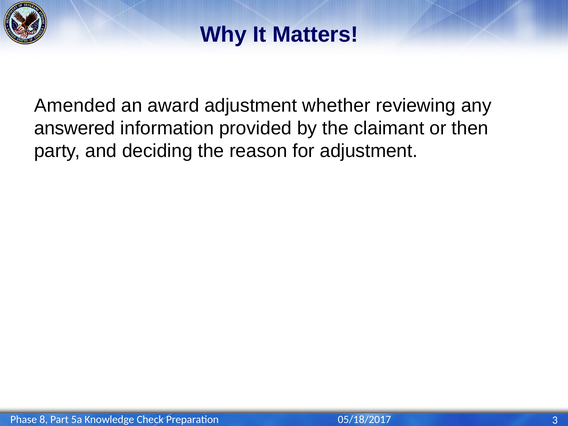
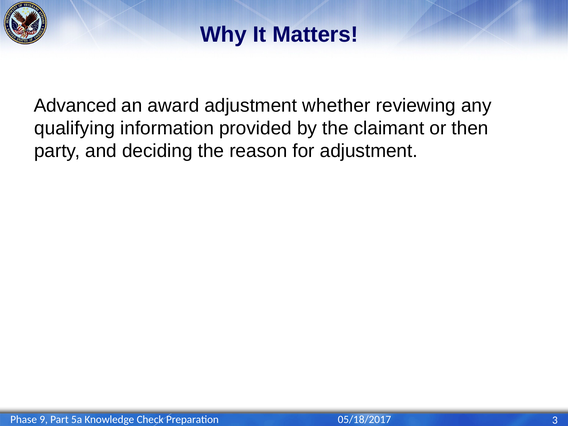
Amended: Amended -> Advanced
answered: answered -> qualifying
8: 8 -> 9
